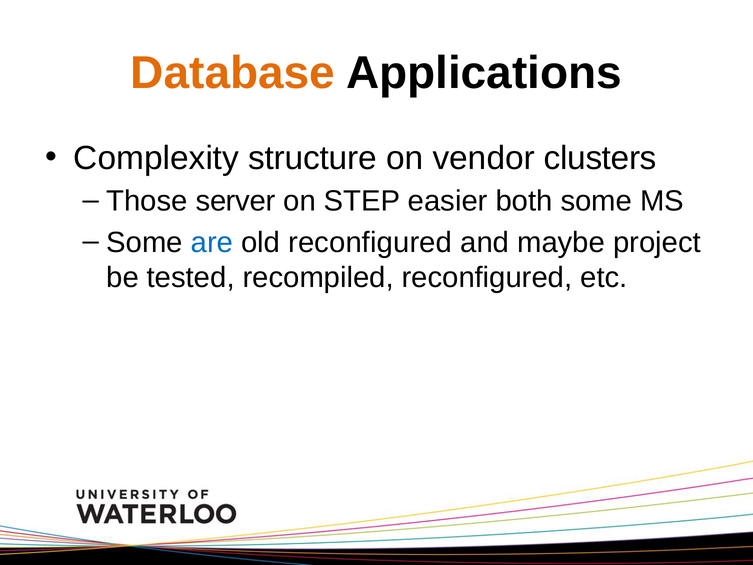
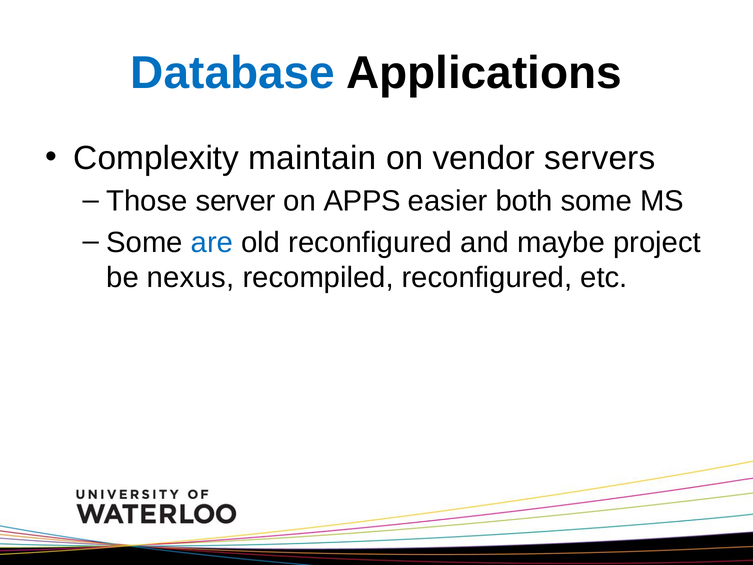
Database colour: orange -> blue
structure: structure -> maintain
clusters: clusters -> servers
STEP: STEP -> APPS
tested: tested -> nexus
